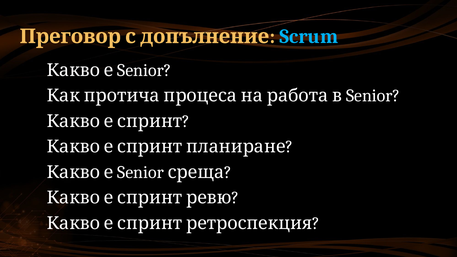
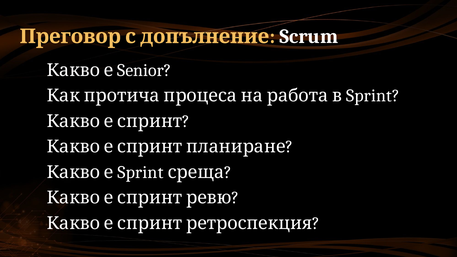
Scrum colour: light blue -> white
Senior at (373, 96): Senior -> Sprint
Senior at (141, 172): Senior -> Sprint
